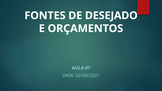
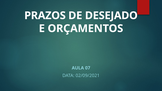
FONTES: FONTES -> PRAZOS
